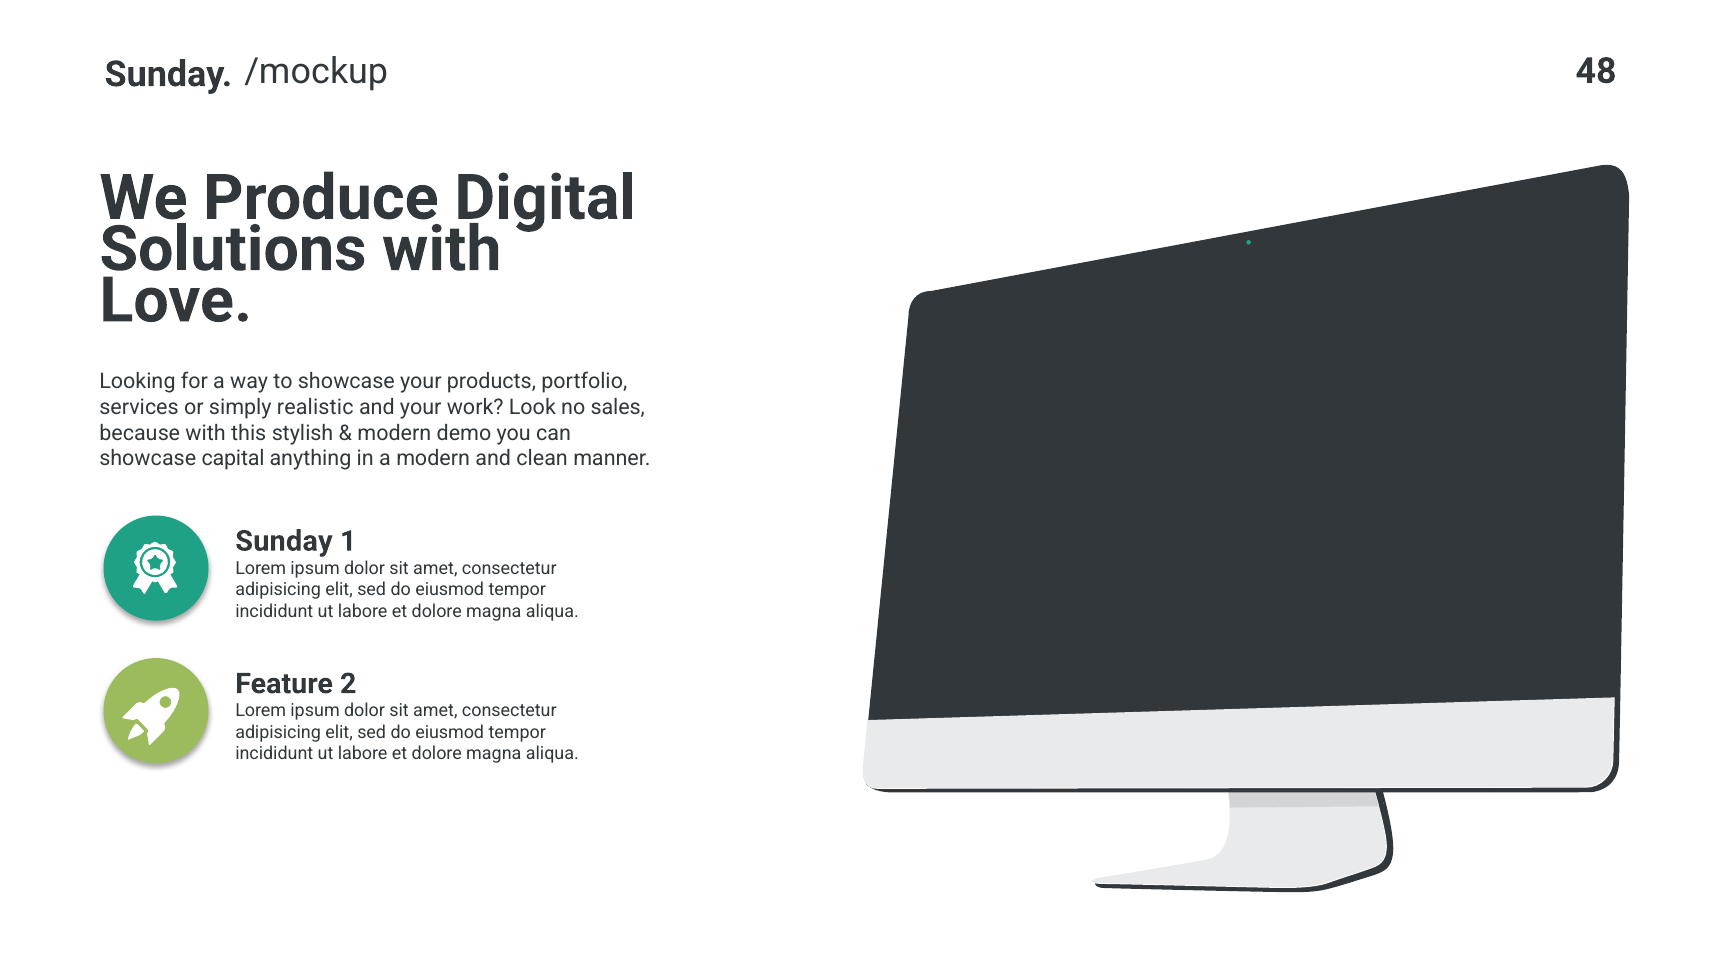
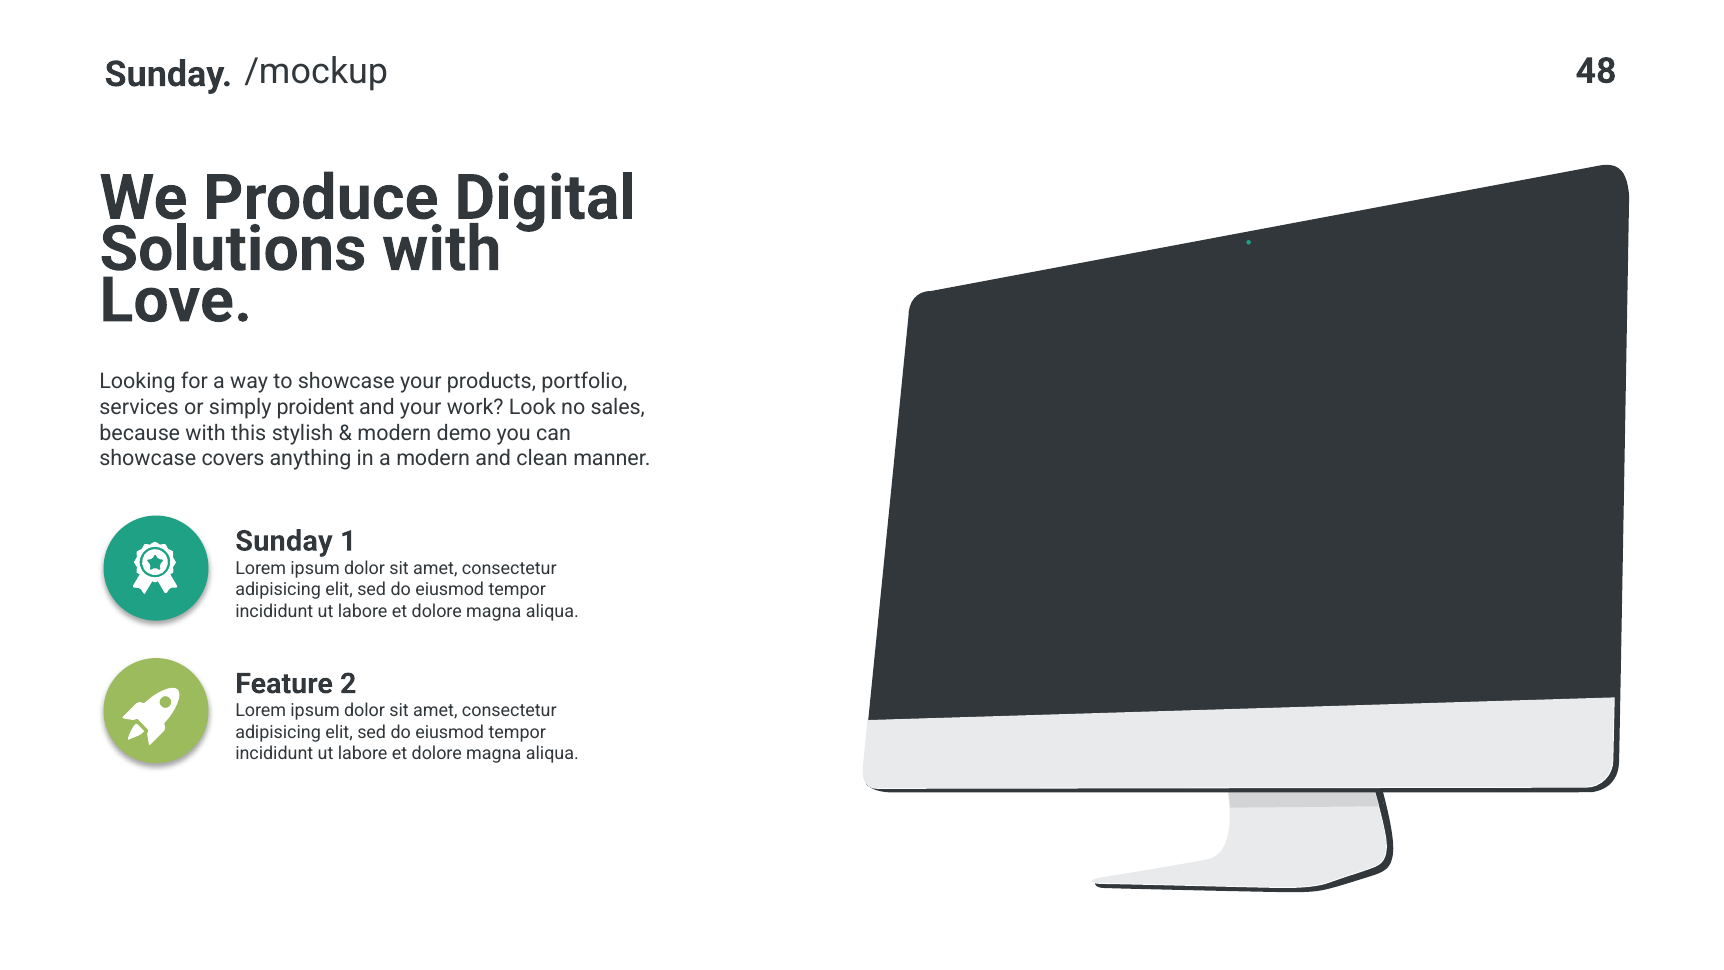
realistic: realistic -> proident
capital: capital -> covers
